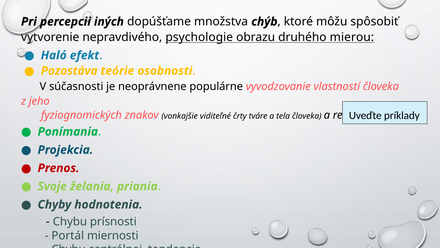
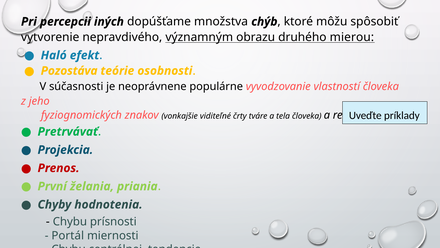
psychologie: psychologie -> významným
Ponímania: Ponímania -> Pretrvávať
Svoje: Svoje -> První
